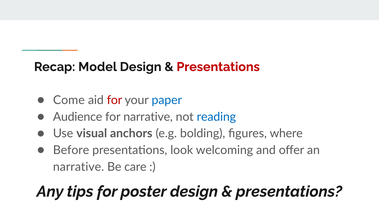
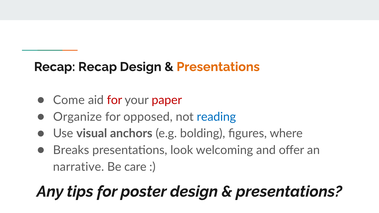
Recap Model: Model -> Recap
Presentations at (218, 67) colour: red -> orange
paper colour: blue -> red
Audience: Audience -> Organize
for narrative: narrative -> opposed
Before: Before -> Breaks
